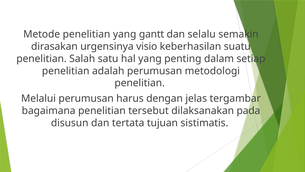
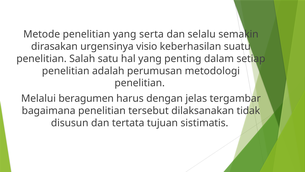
gantt: gantt -> serta
Melalui perumusan: perumusan -> beragumen
pada: pada -> tidak
